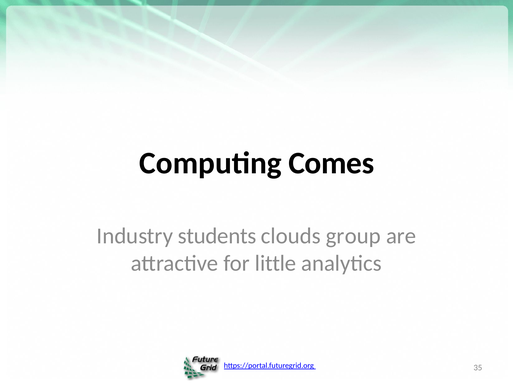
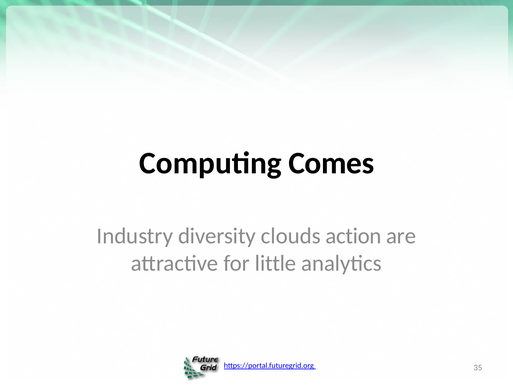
students: students -> diversity
group: group -> action
